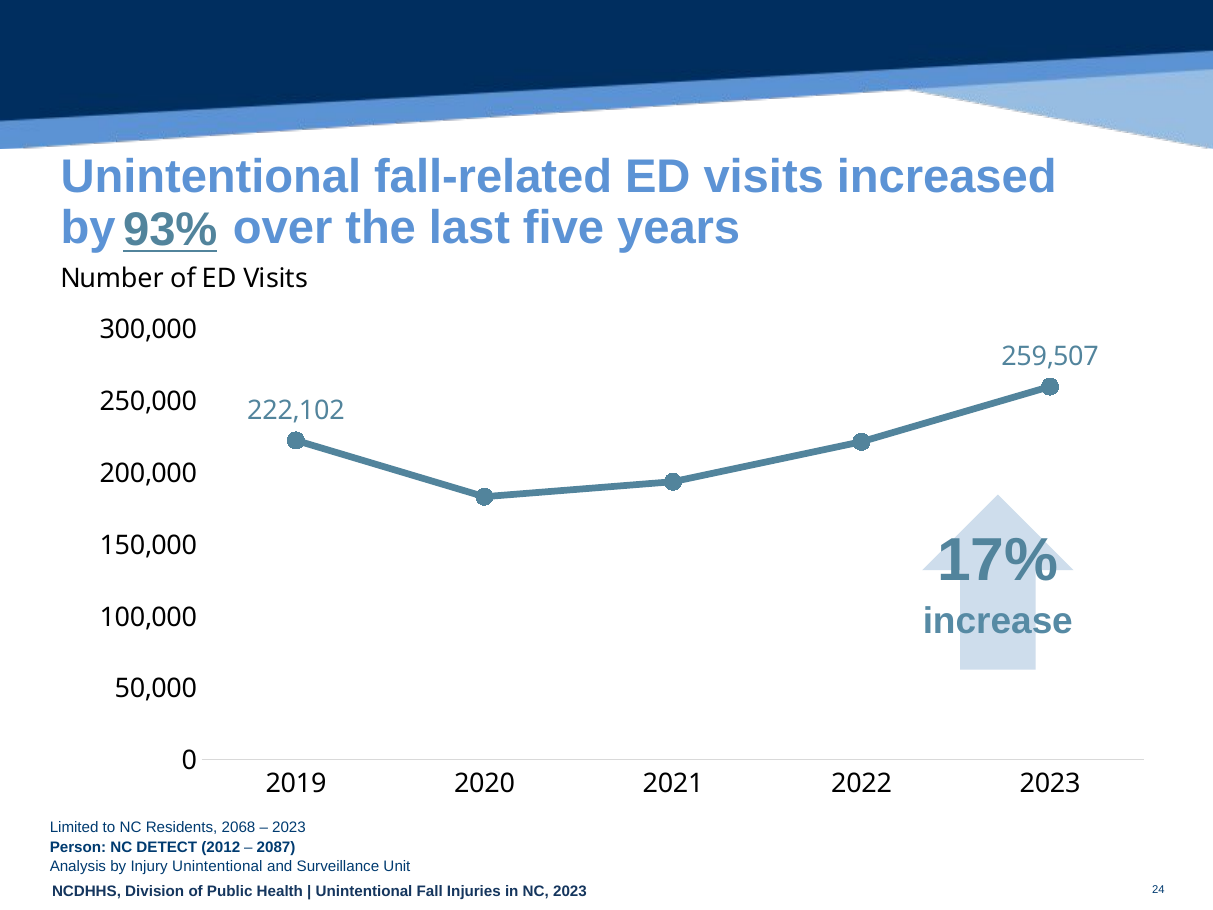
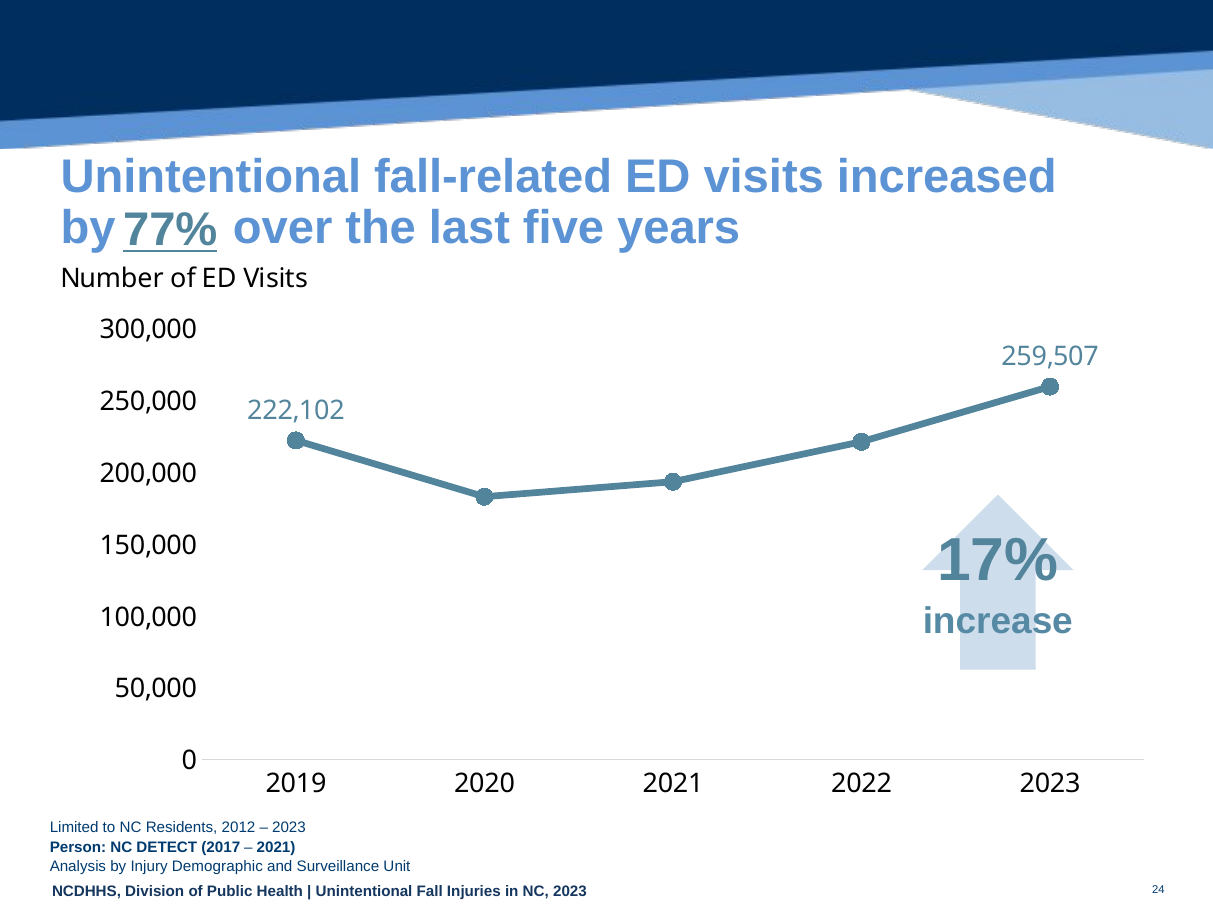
93%: 93% -> 77%
2068: 2068 -> 2012
2012: 2012 -> 2017
2087 at (276, 847): 2087 -> 2021
Injury Unintentional: Unintentional -> Demographic
